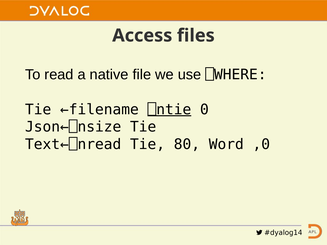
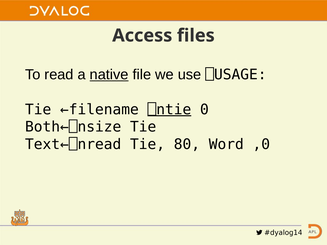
native underline: none -> present
⎕WHERE: ⎕WHERE -> ⎕USAGE
Json←⎕nsize: Json←⎕nsize -> Both←⎕nsize
